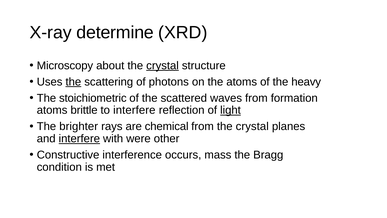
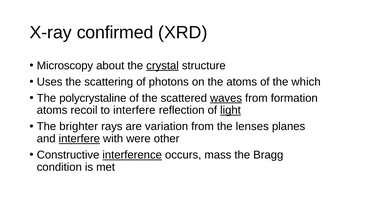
determine: determine -> confirmed
the at (73, 82) underline: present -> none
heavy: heavy -> which
stoichiometric: stoichiometric -> polycrystaline
waves underline: none -> present
brittle: brittle -> recoil
chemical: chemical -> variation
from the crystal: crystal -> lenses
interference underline: none -> present
